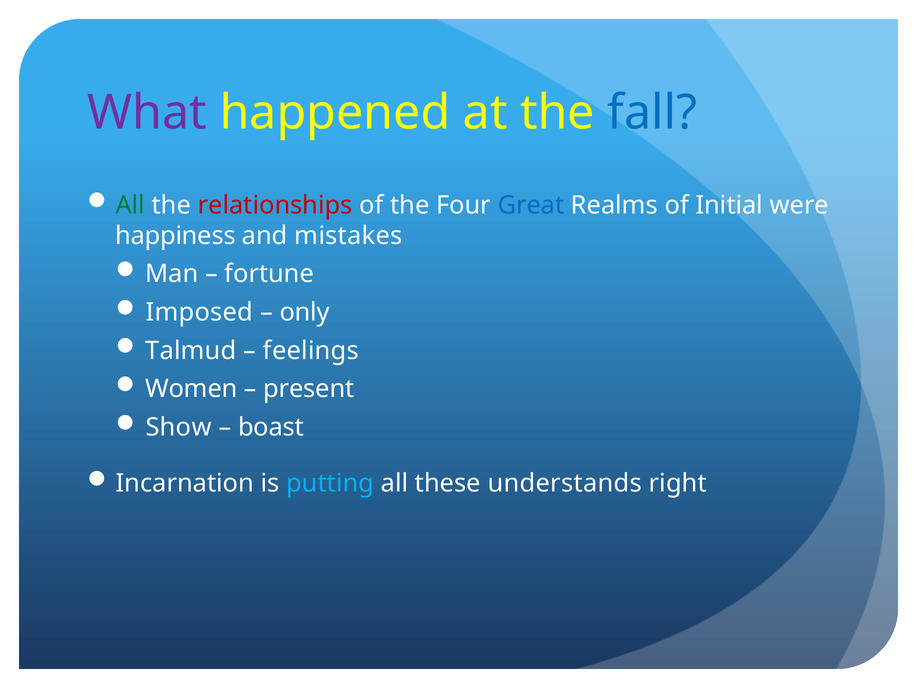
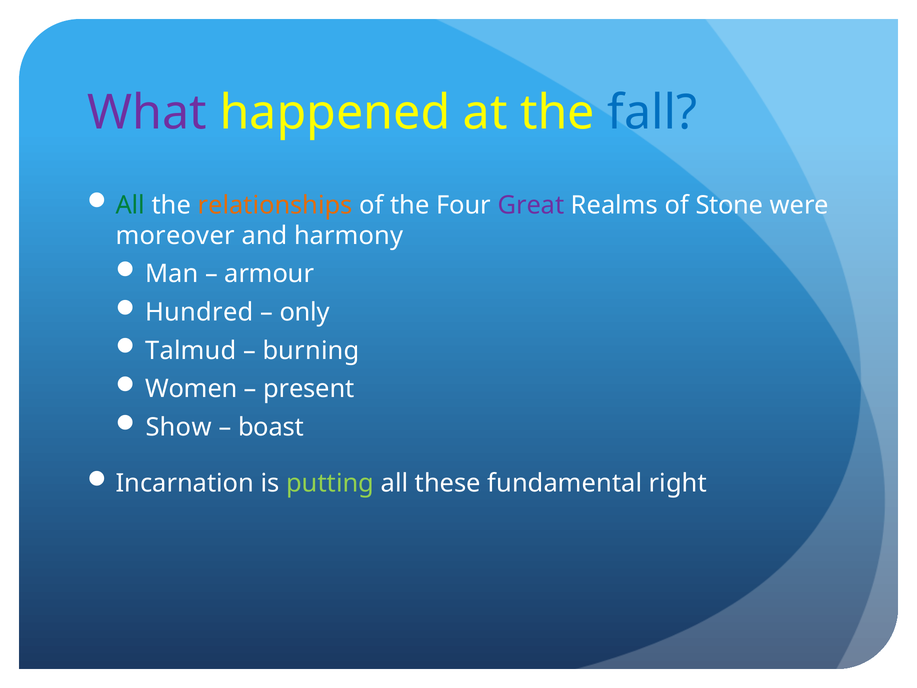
relationships colour: red -> orange
Great colour: blue -> purple
Initial: Initial -> Stone
happiness: happiness -> moreover
mistakes: mistakes -> harmony
fortune: fortune -> armour
Imposed: Imposed -> Hundred
feelings: feelings -> burning
putting colour: light blue -> light green
understands: understands -> fundamental
